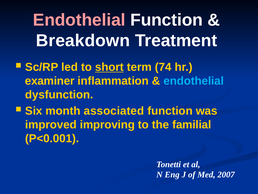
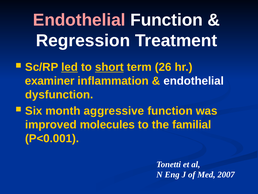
Breakdown: Breakdown -> Regression
led underline: none -> present
74: 74 -> 26
endothelial at (194, 81) colour: light blue -> white
associated: associated -> aggressive
improving: improving -> molecules
